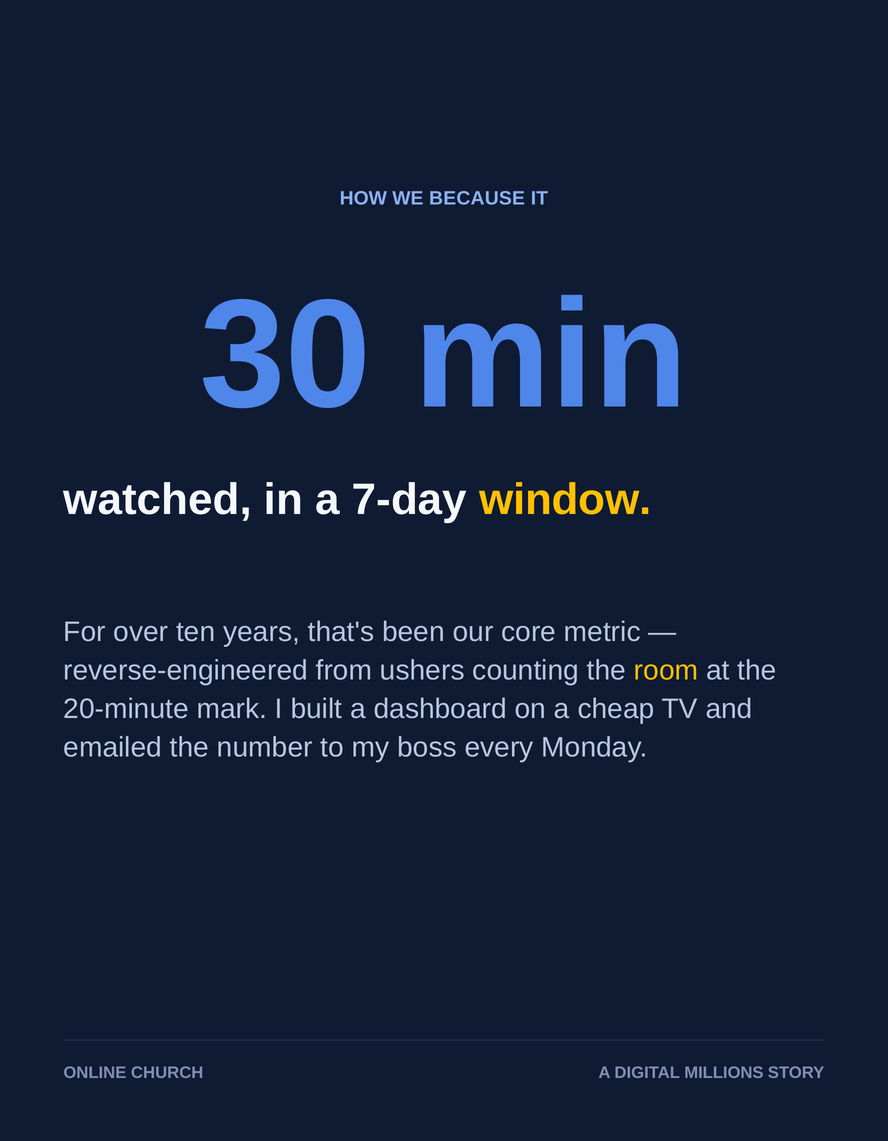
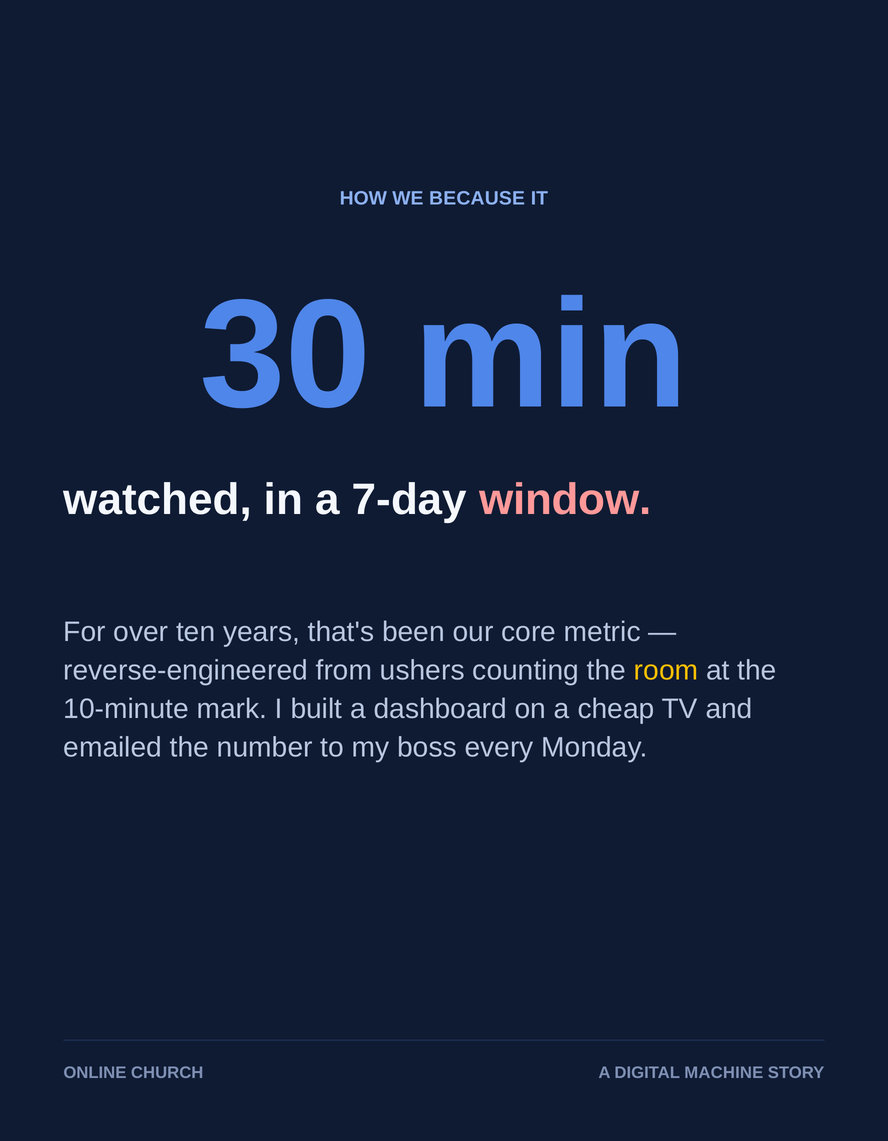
window colour: yellow -> pink
20-minute: 20-minute -> 10-minute
MILLIONS: MILLIONS -> MACHINE
